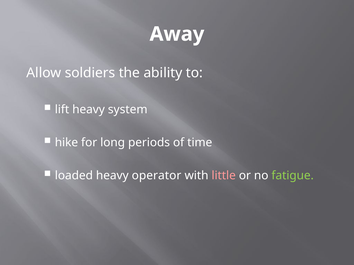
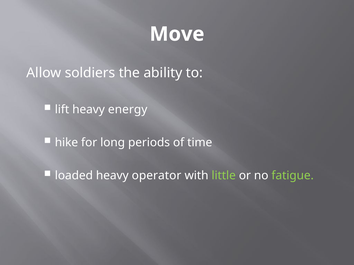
Away: Away -> Move
system: system -> energy
little colour: pink -> light green
